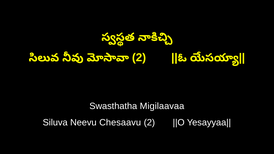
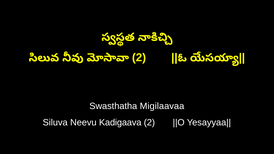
Chesaavu: Chesaavu -> Kadigaava
